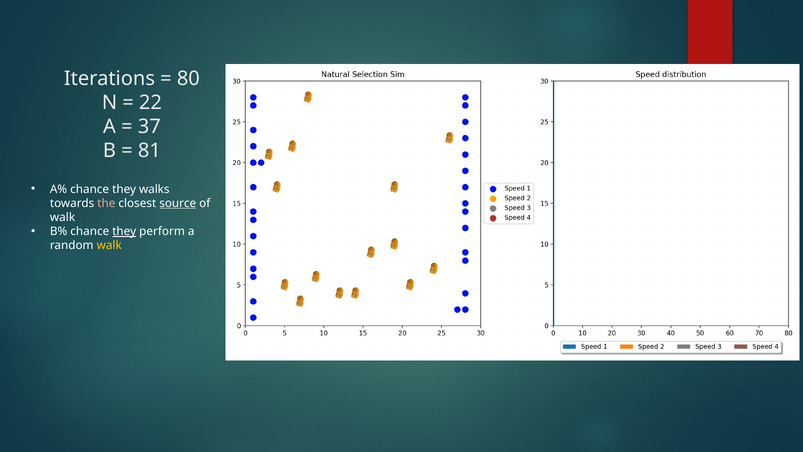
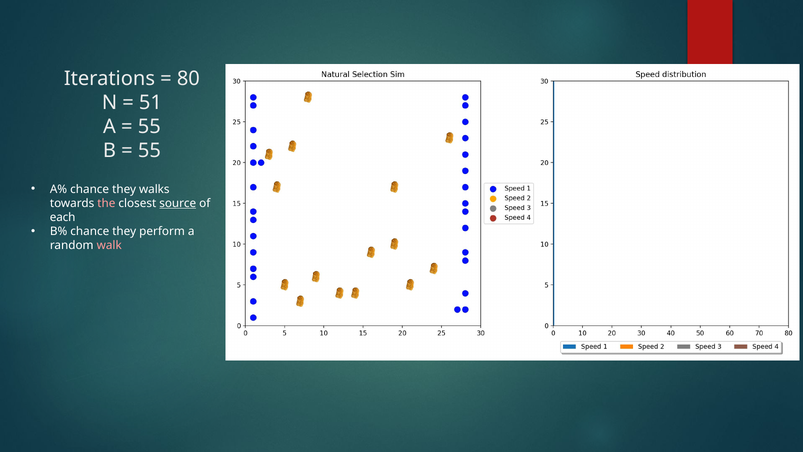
22: 22 -> 51
37 at (149, 127): 37 -> 55
81 at (149, 151): 81 -> 55
walk at (63, 217): walk -> each
they at (124, 231) underline: present -> none
walk at (109, 245) colour: yellow -> pink
